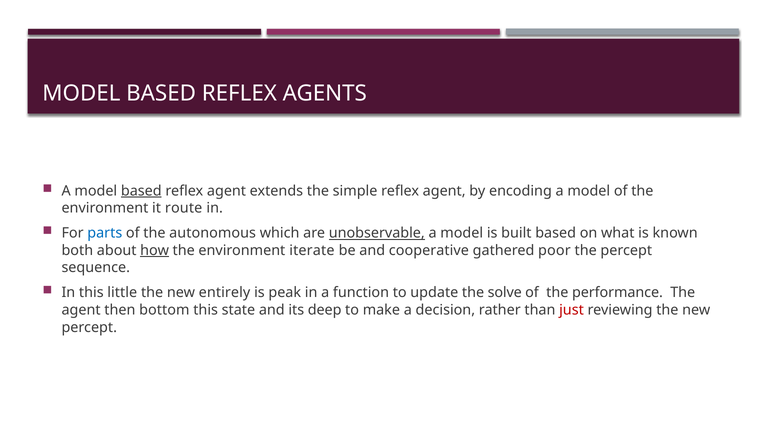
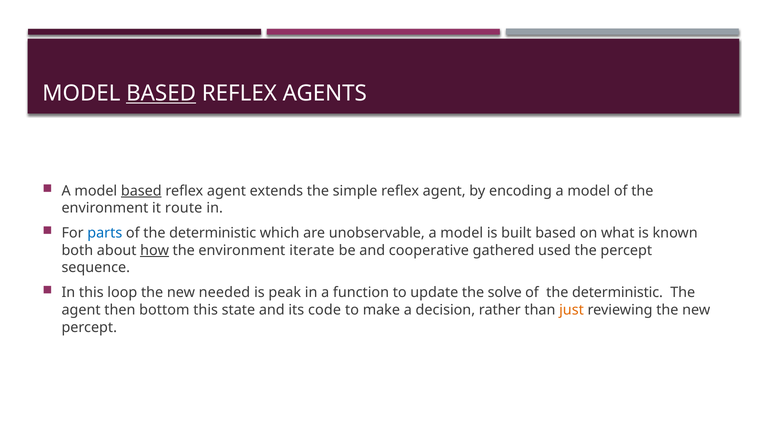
BASED at (161, 93) underline: none -> present
autonomous at (213, 233): autonomous -> deterministic
unobservable underline: present -> none
poor: poor -> used
little: little -> loop
entirely: entirely -> needed
performance at (617, 292): performance -> deterministic
deep: deep -> code
just colour: red -> orange
